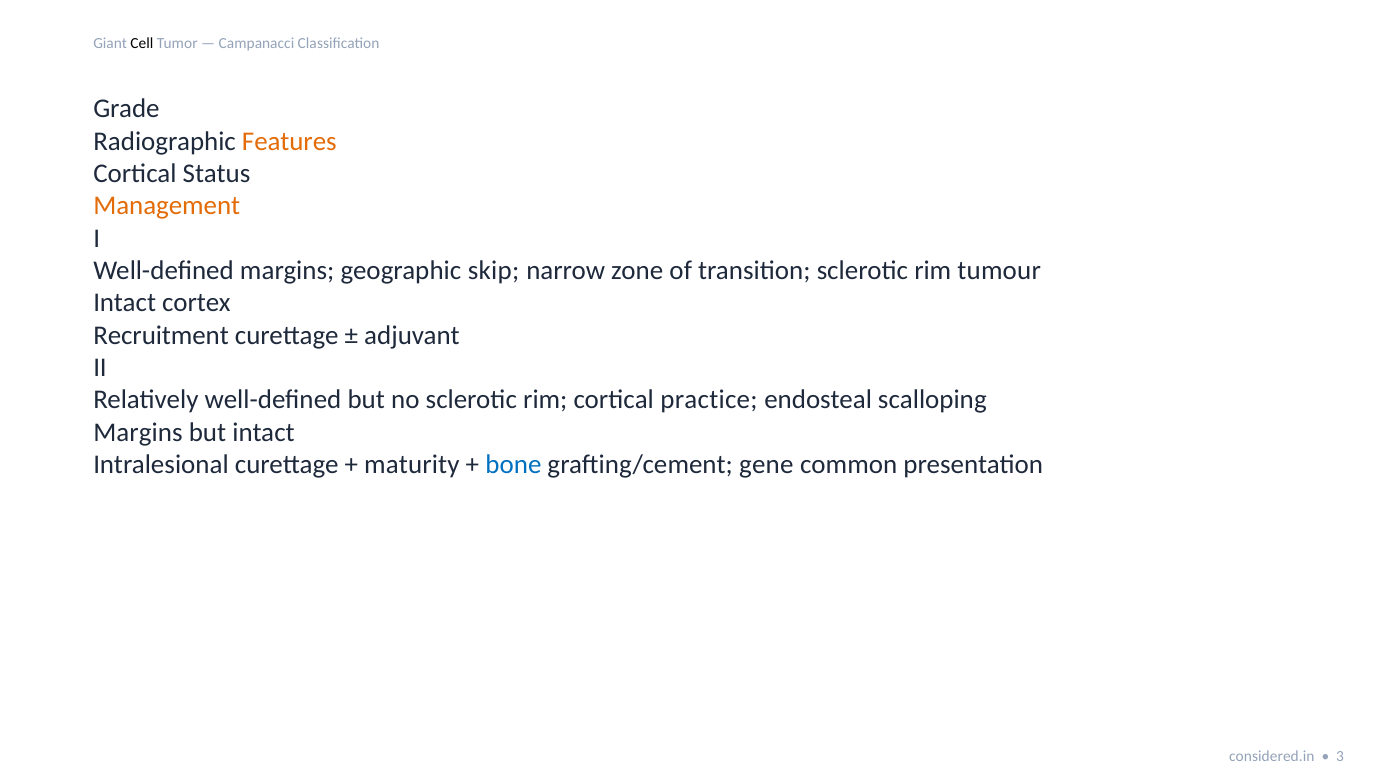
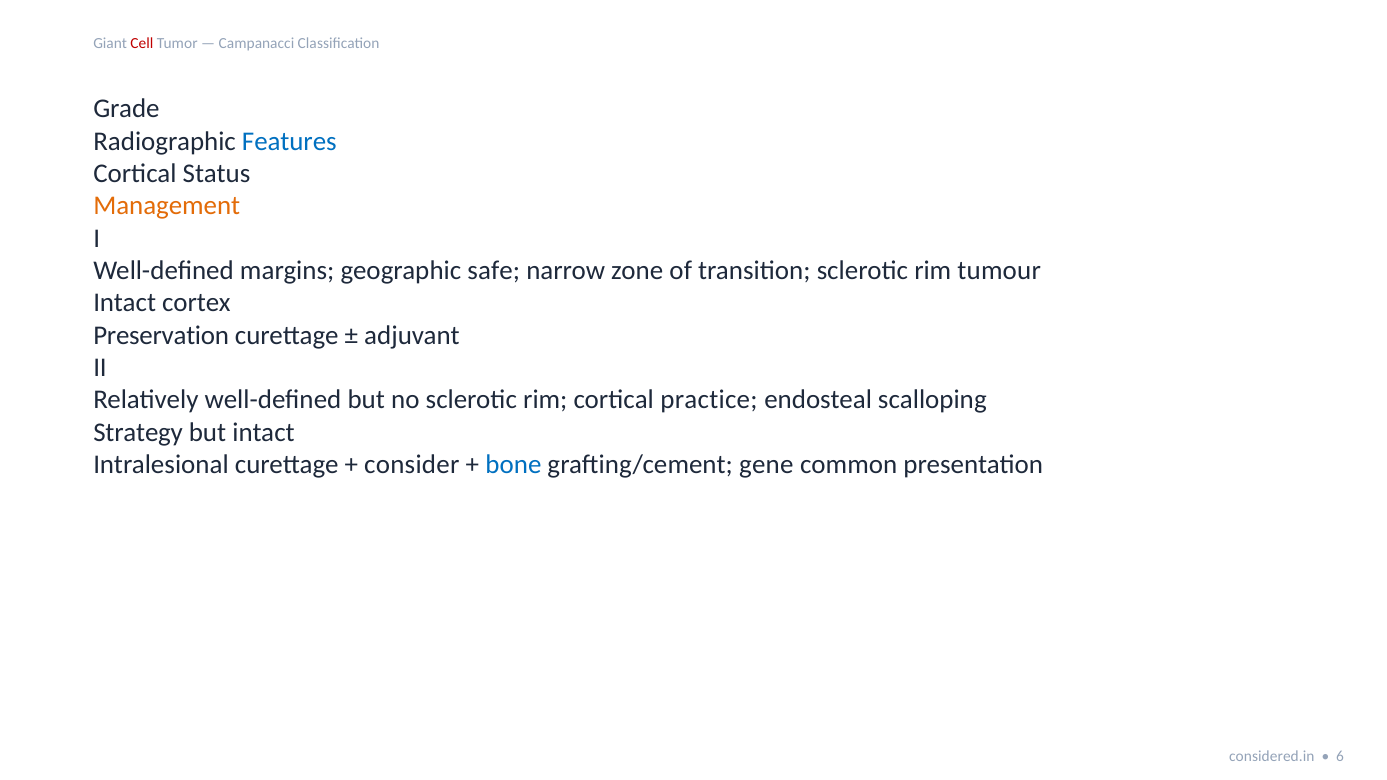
Cell colour: black -> red
Features colour: orange -> blue
skip: skip -> safe
Recruitment: Recruitment -> Preservation
Margins at (138, 433): Margins -> Strategy
maturity: maturity -> consider
3: 3 -> 6
